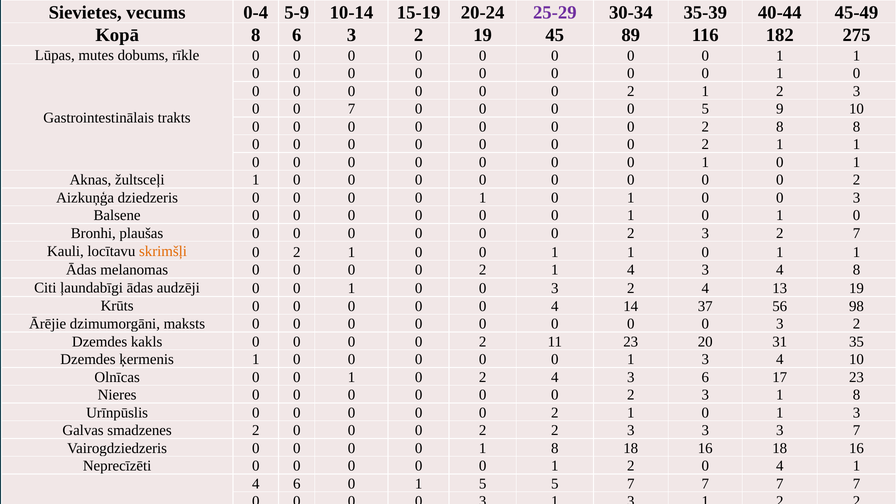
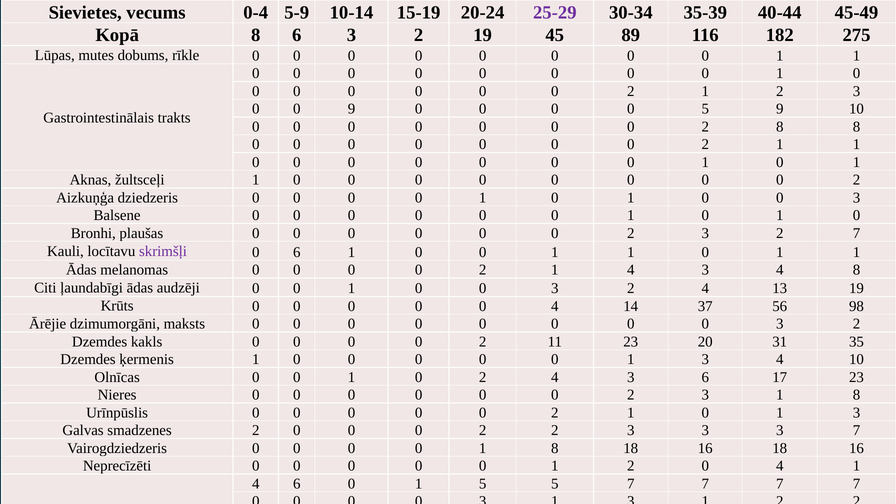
0 7: 7 -> 9
skrimšļi colour: orange -> purple
2 at (297, 252): 2 -> 6
